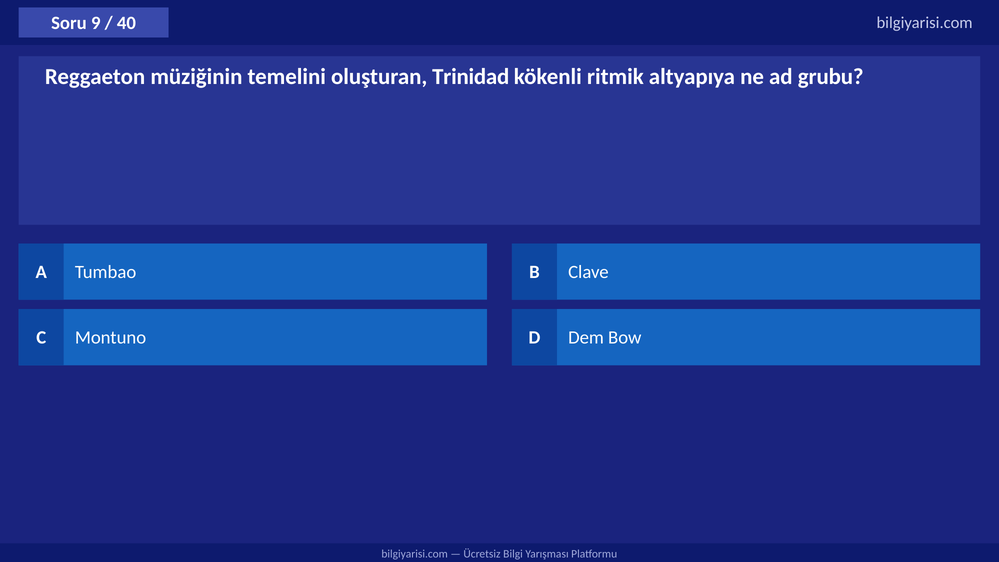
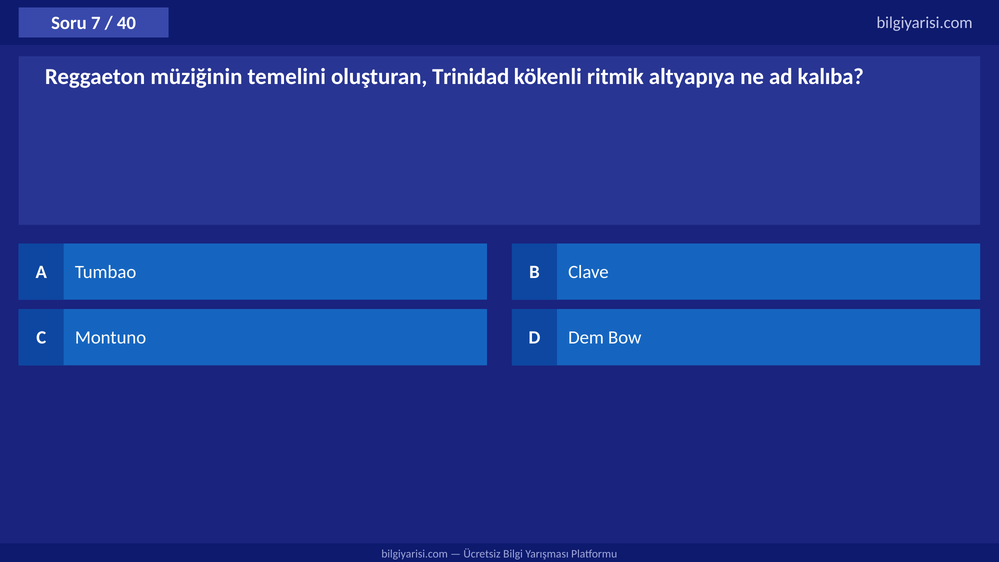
9: 9 -> 7
grubu: grubu -> kalıba
